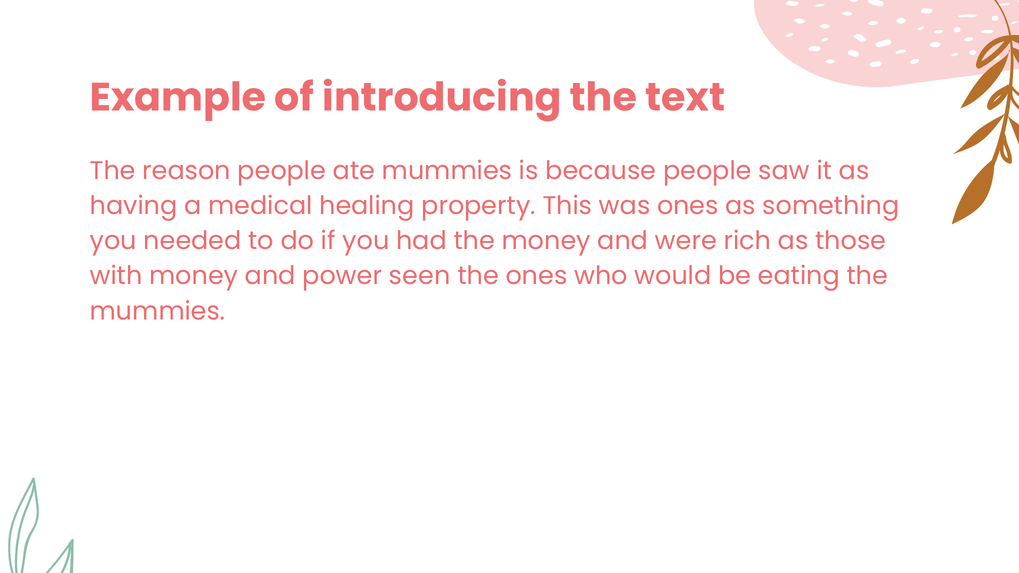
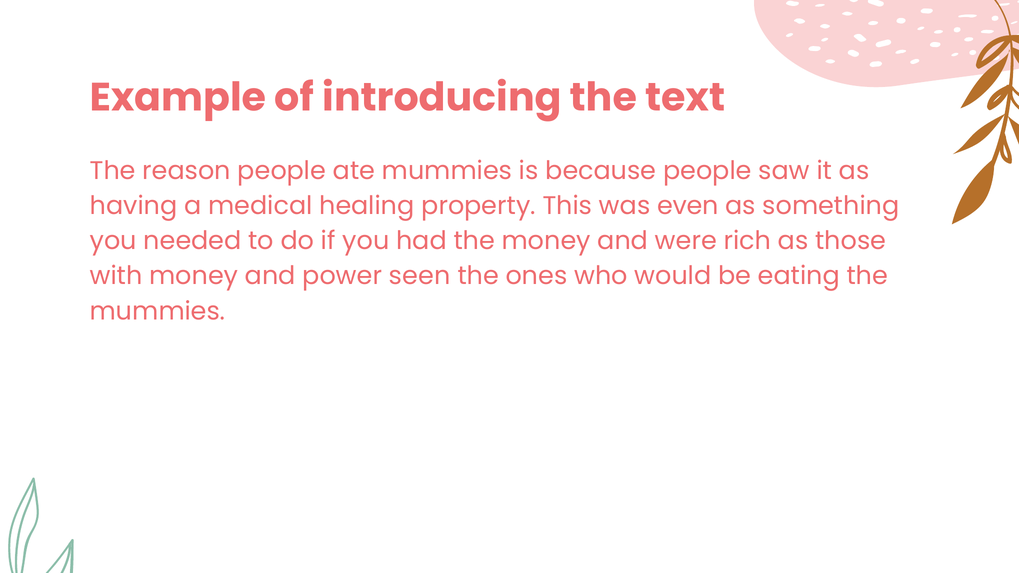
was ones: ones -> even
